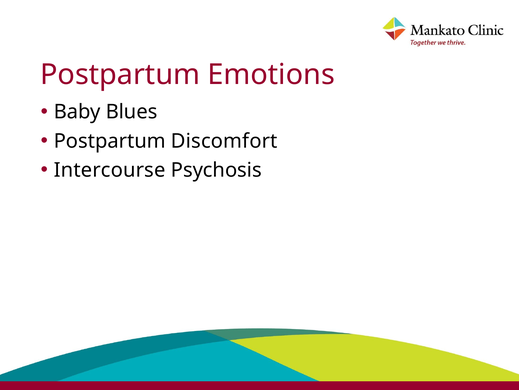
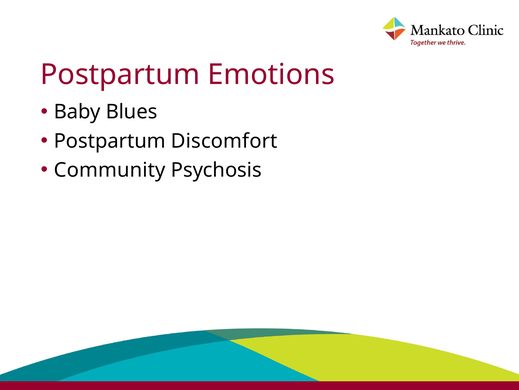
Intercourse: Intercourse -> Community
